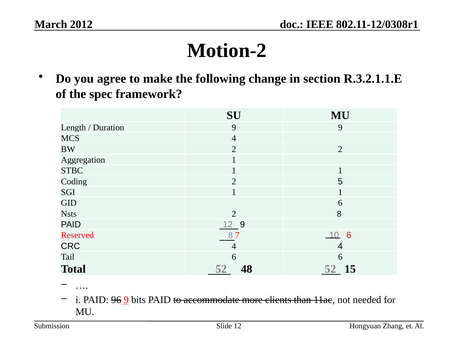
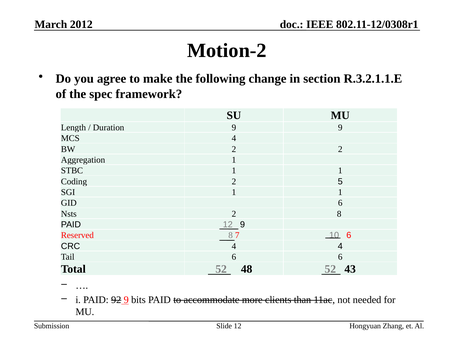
15: 15 -> 43
96: 96 -> 92
